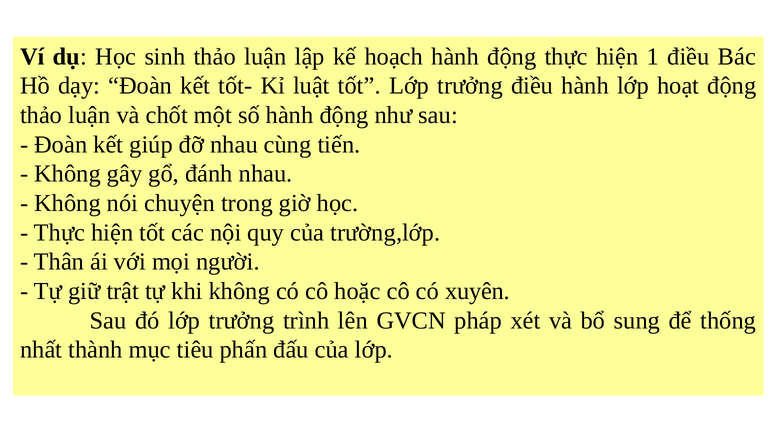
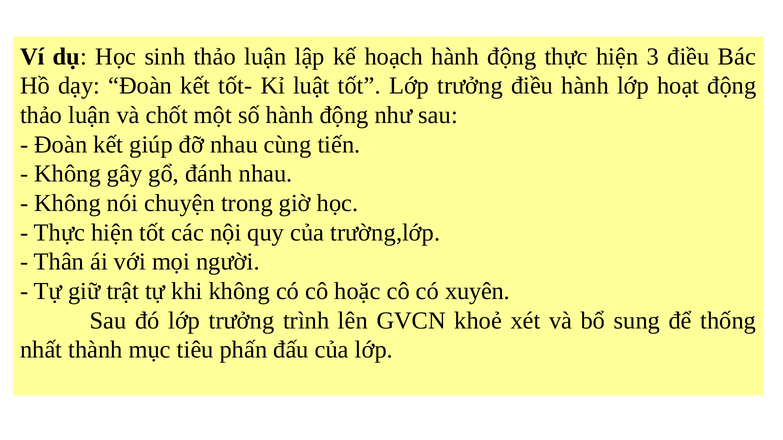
1: 1 -> 3
pháp: pháp -> khoẻ
